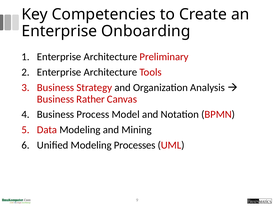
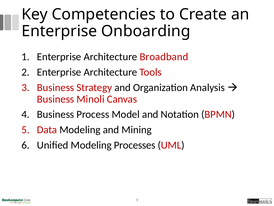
Preliminary: Preliminary -> Broadband
Rather: Rather -> Minoli
